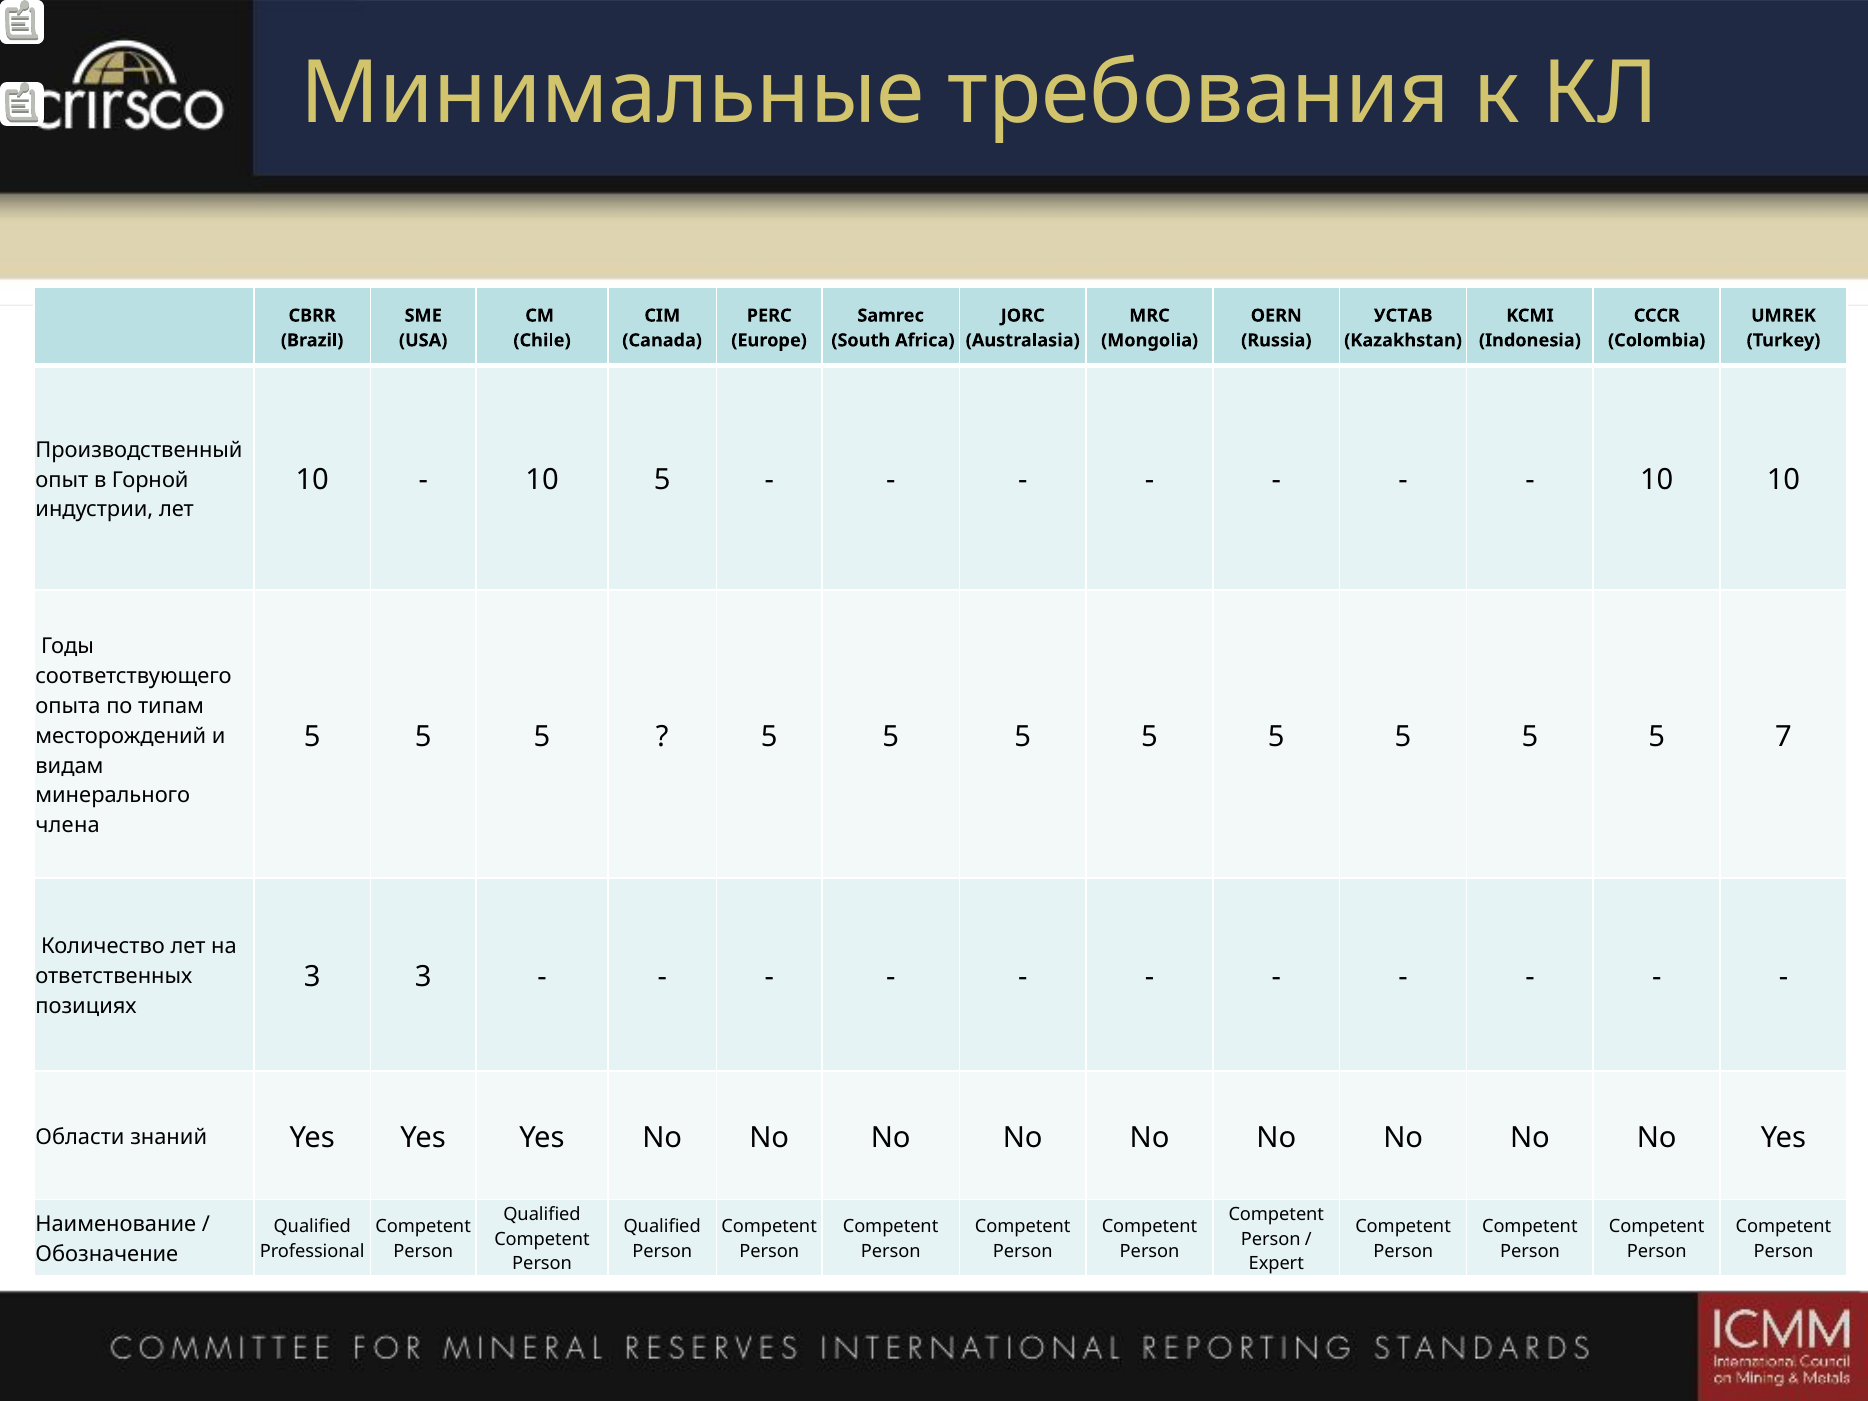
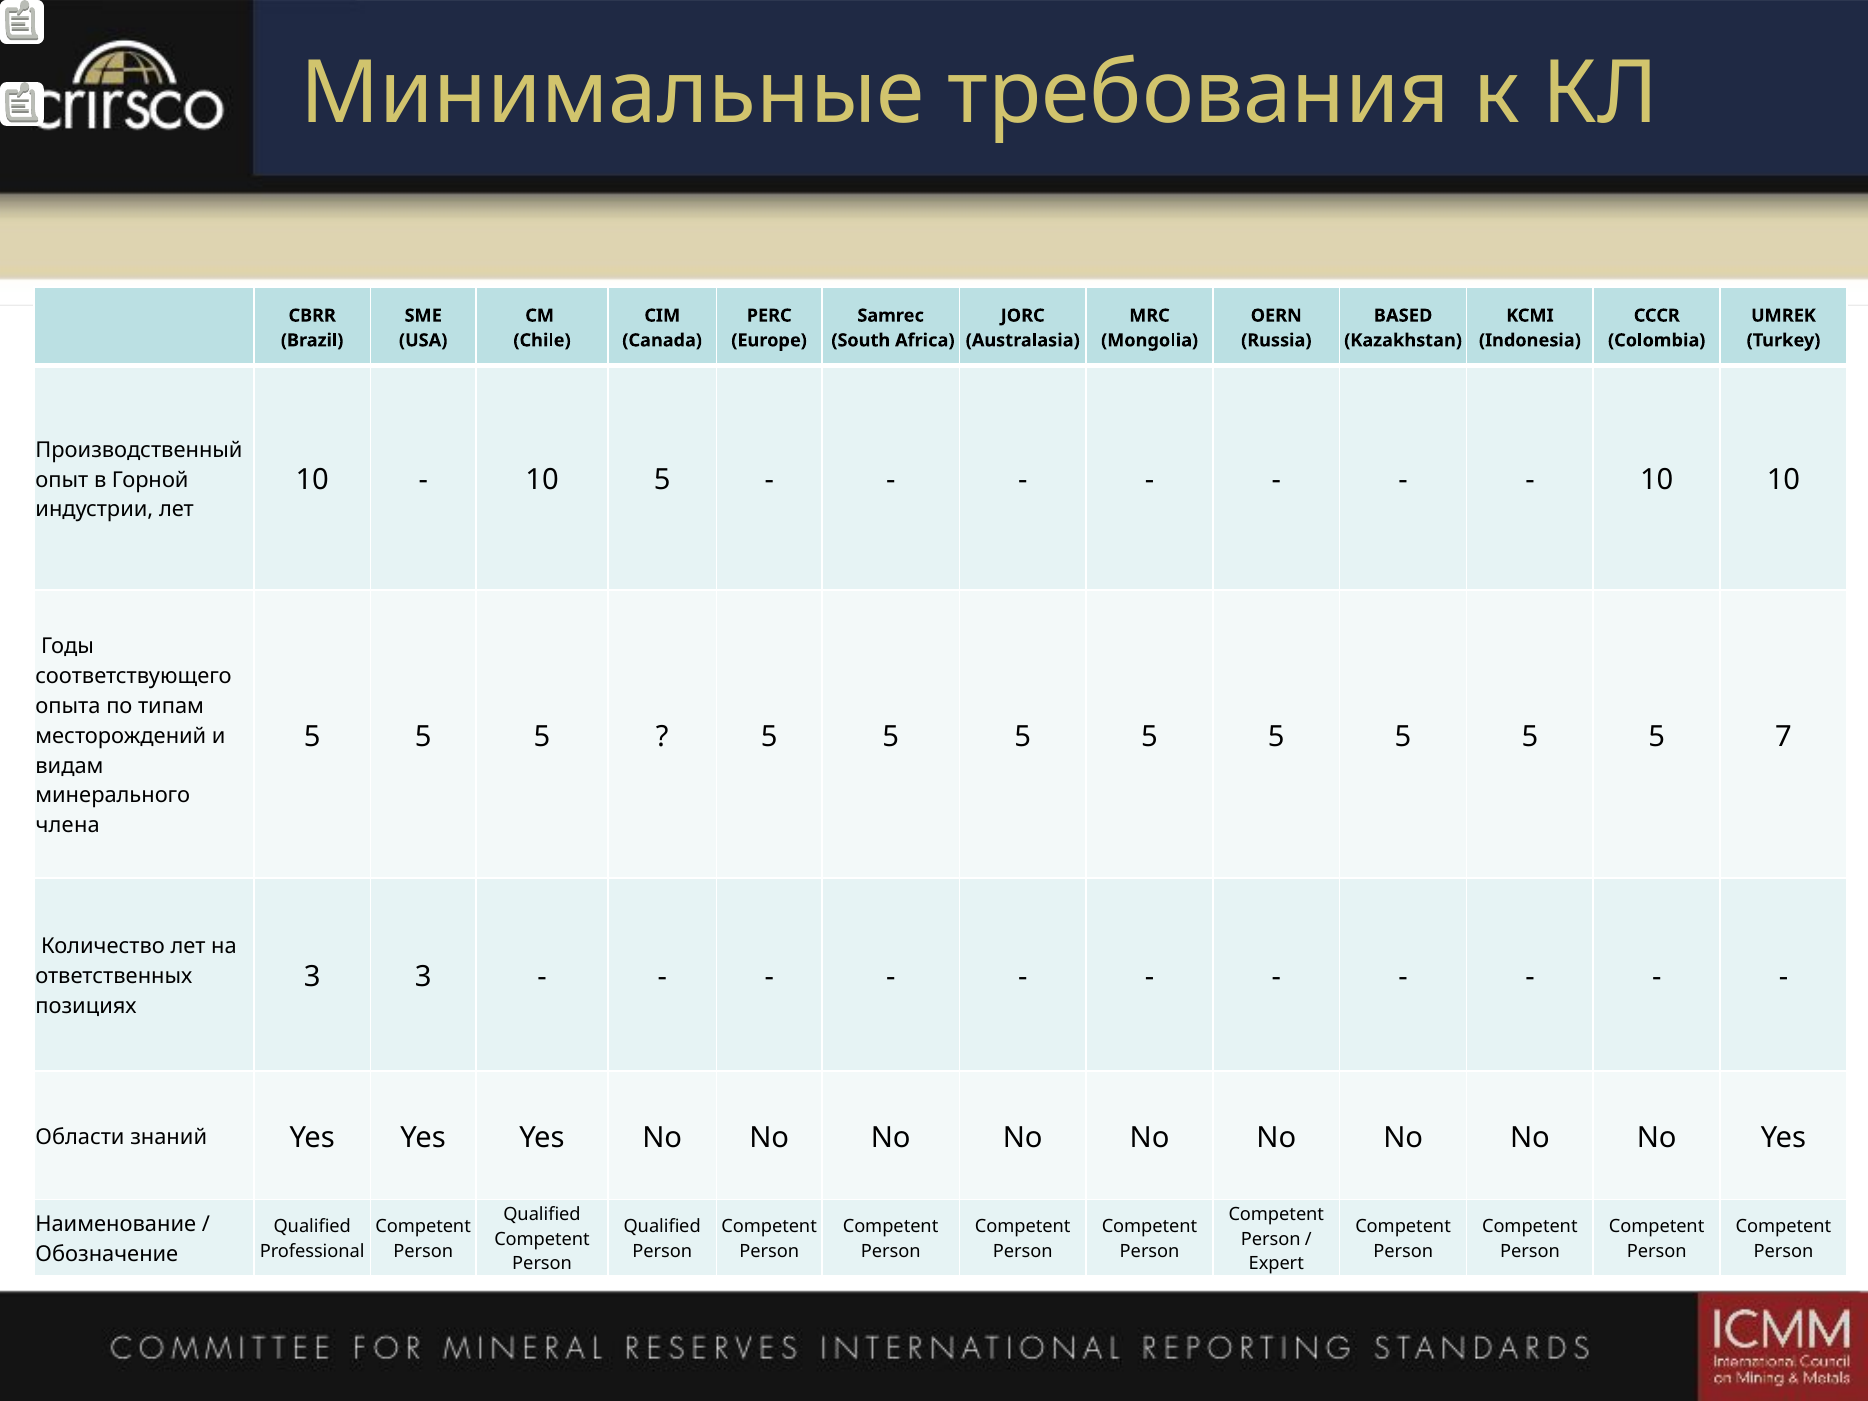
УСТАВ: УСТАВ -> BASED
